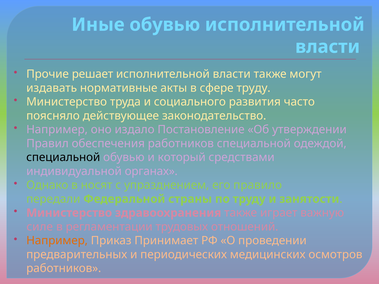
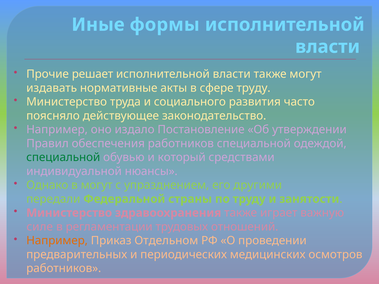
Иные обувью: обувью -> формы
специальной at (63, 157) colour: black -> green
органах: органах -> нюансы
в носят: носят -> могут
правило: правило -> другими
Принимает: Принимает -> Отдельном
